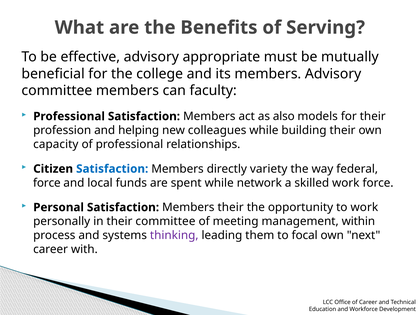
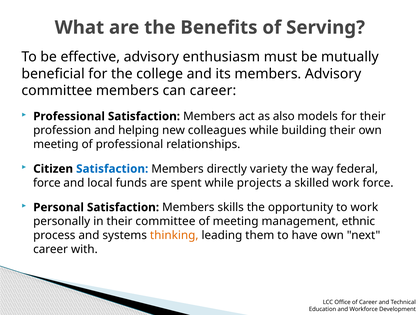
appropriate: appropriate -> enthusiasm
can faculty: faculty -> career
capacity at (56, 144): capacity -> meeting
network: network -> projects
Members their: their -> skills
within: within -> ethnic
thinking colour: purple -> orange
focal: focal -> have
